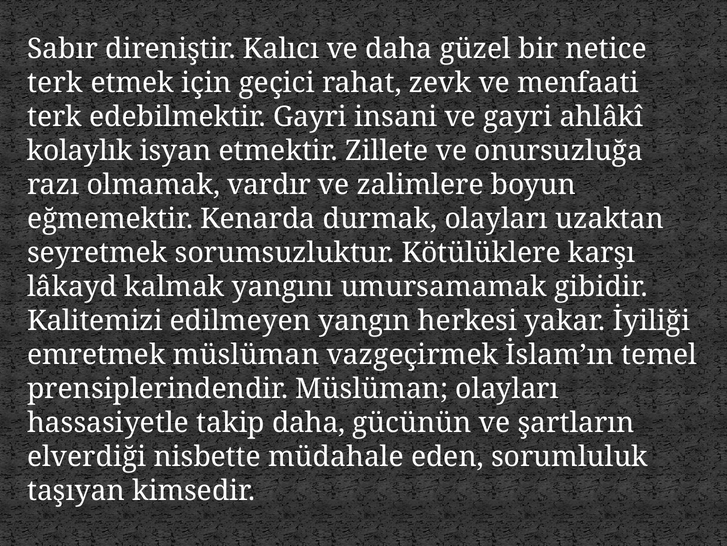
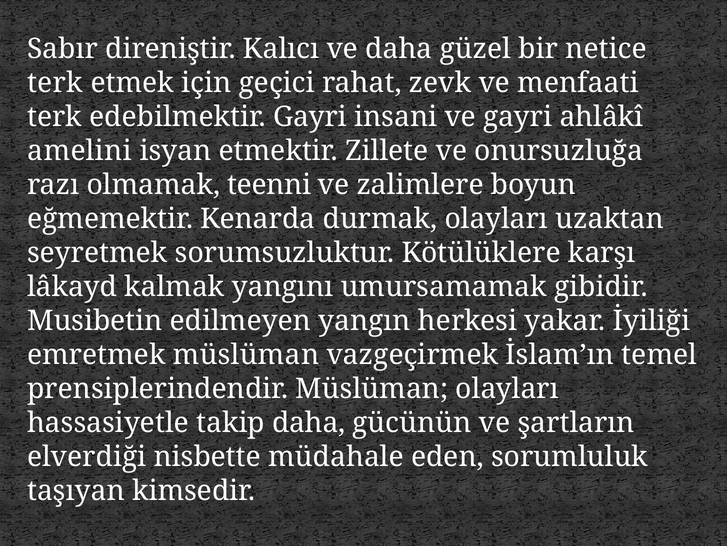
kolaylık: kolaylık -> amelini
vardır: vardır -> teenni
Kalitemizi: Kalitemizi -> Musibetin
